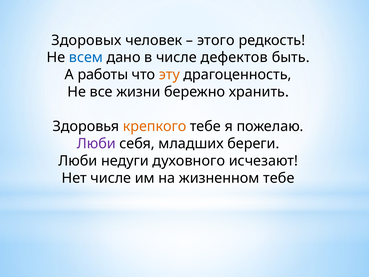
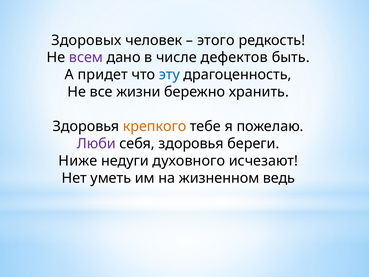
всем colour: blue -> purple
работы: работы -> придет
эту colour: orange -> blue
себя младших: младших -> здоровья
Люби at (78, 161): Люби -> Ниже
Нет числе: числе -> уметь
жизненном тебе: тебе -> ведь
